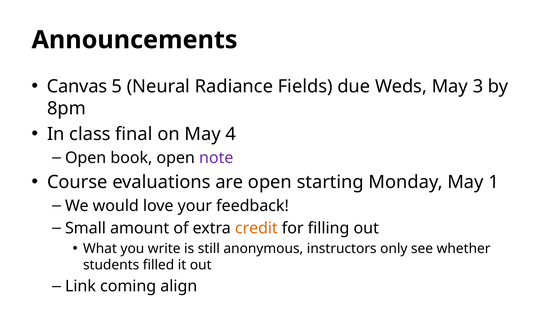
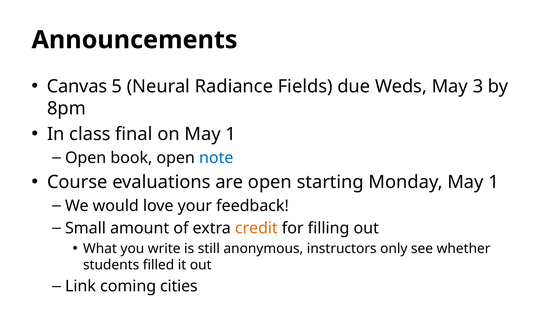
on May 4: 4 -> 1
note colour: purple -> blue
align: align -> cities
